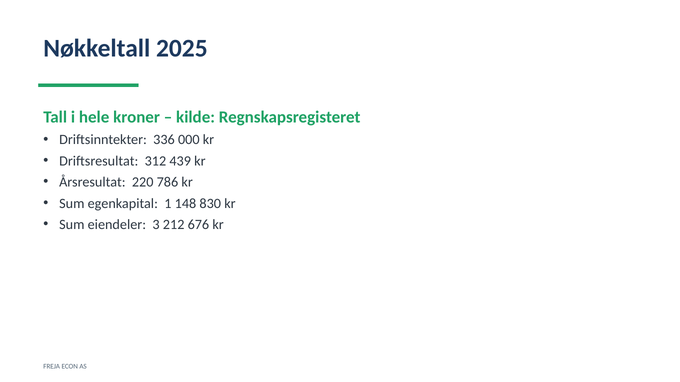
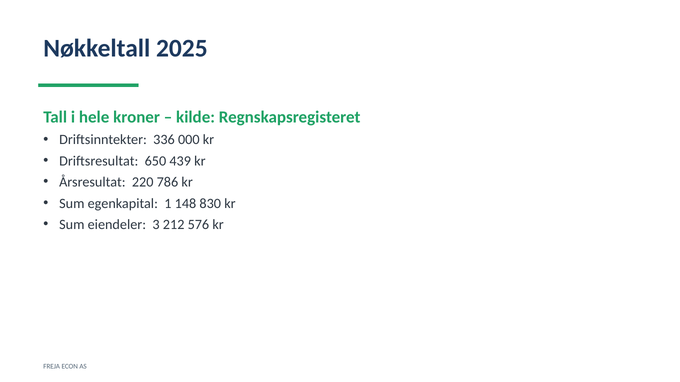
312: 312 -> 650
676: 676 -> 576
